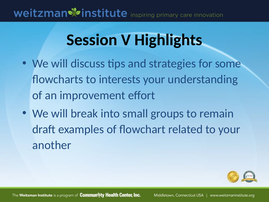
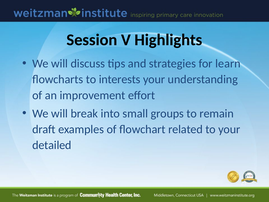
some: some -> learn
another: another -> detailed
